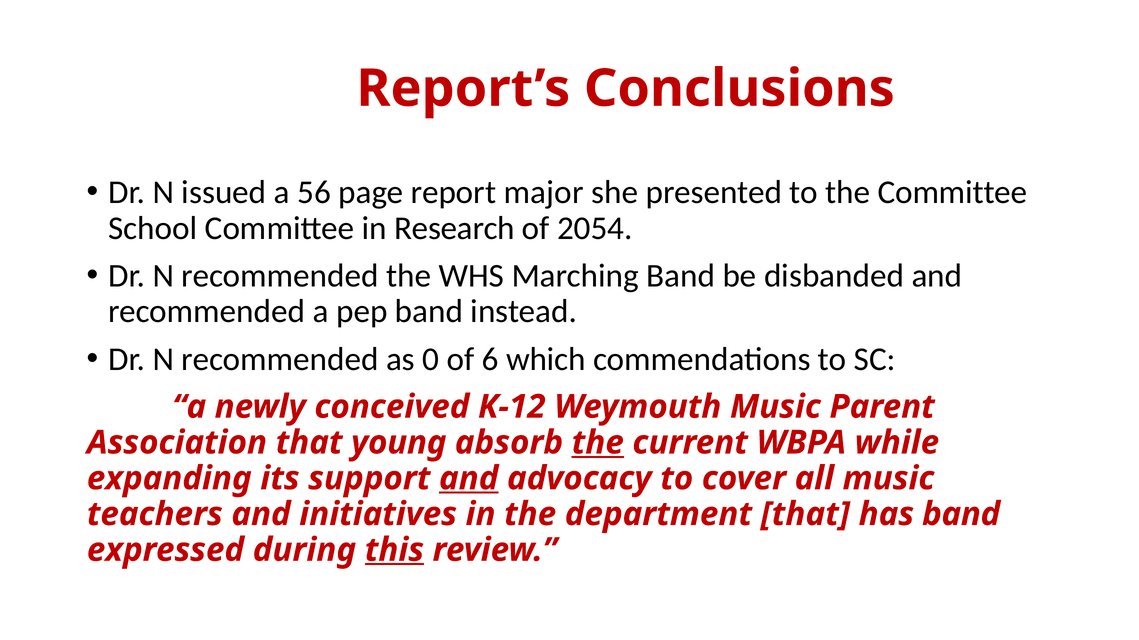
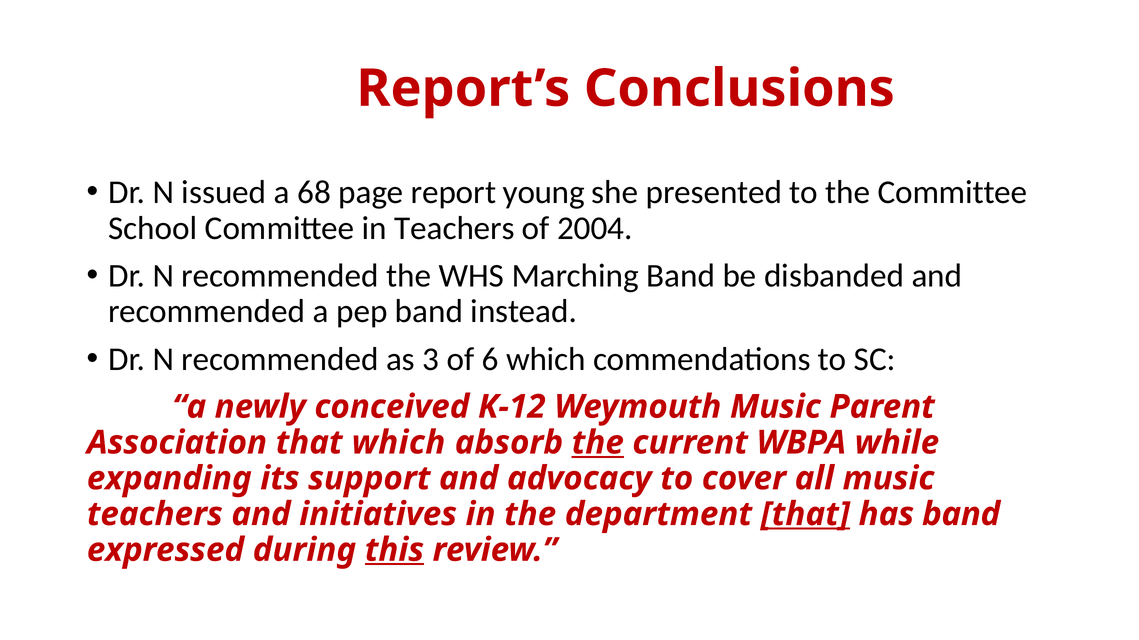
56: 56 -> 68
major: major -> young
in Research: Research -> Teachers
2054: 2054 -> 2004
0: 0 -> 3
that young: young -> which
and at (469, 479) underline: present -> none
that at (805, 515) underline: none -> present
